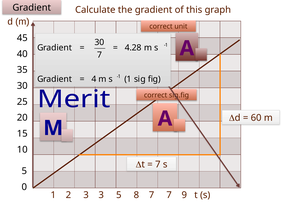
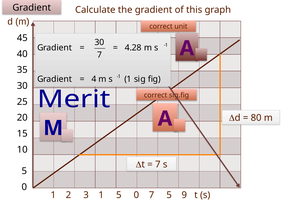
60: 60 -> 80
3 3: 3 -> 1
8 at (136, 196): 8 -> 0
7 7: 7 -> 5
